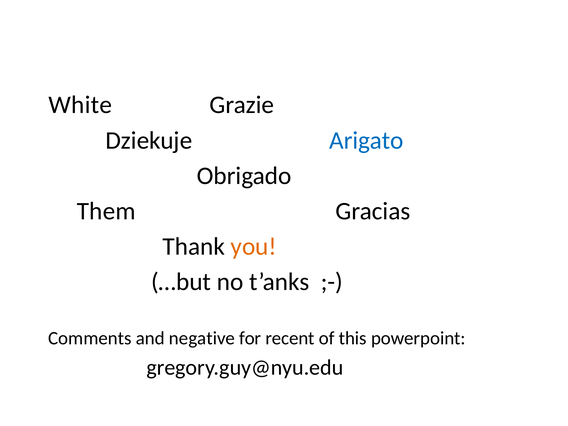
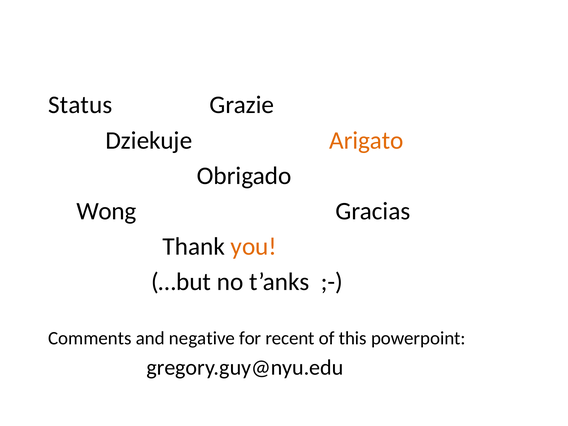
White: White -> Status
Arigato colour: blue -> orange
Them: Them -> Wong
